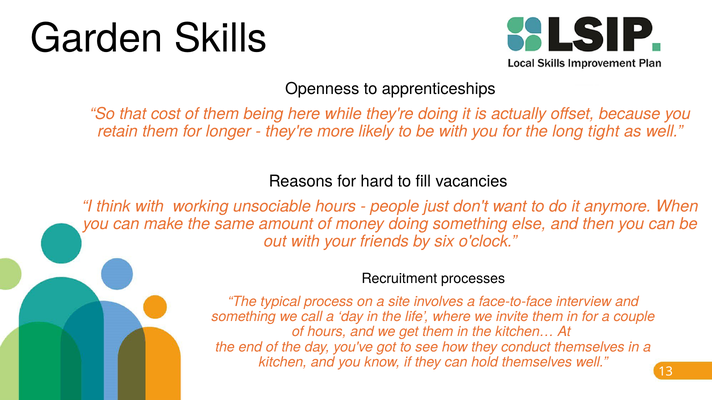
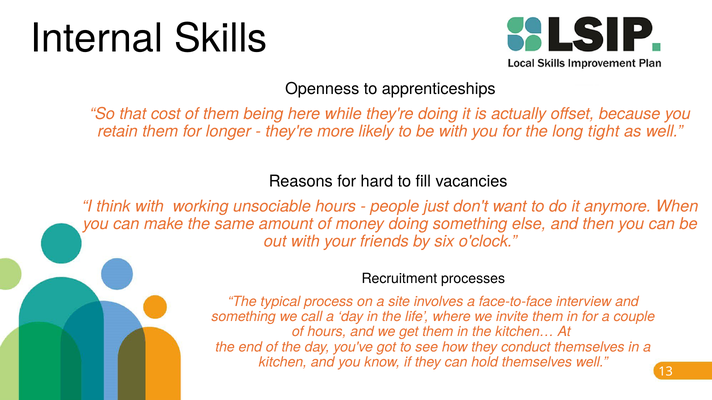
Garden: Garden -> Internal
